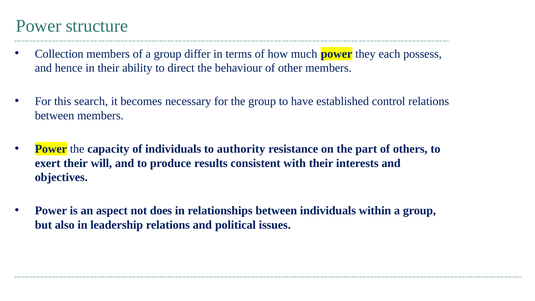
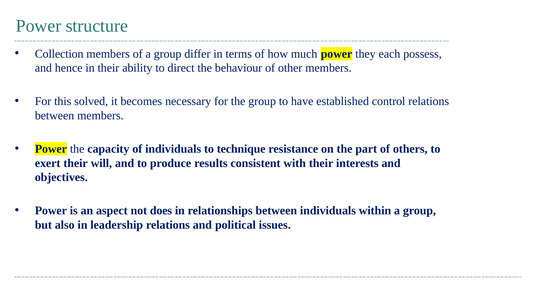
search: search -> solved
authority: authority -> technique
